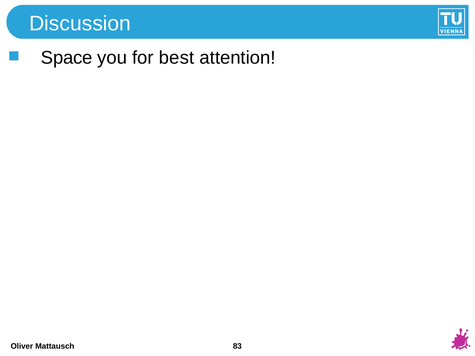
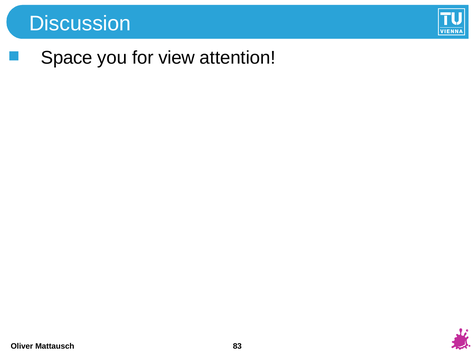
best: best -> view
